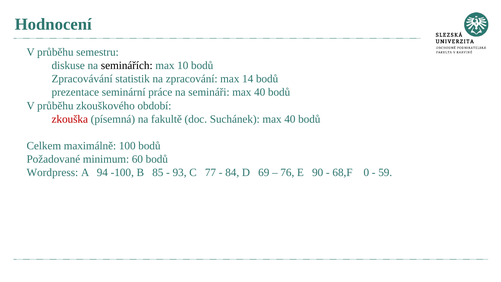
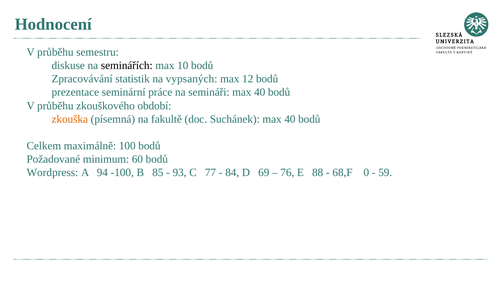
zpracování: zpracování -> vypsaných
14: 14 -> 12
zkouška colour: red -> orange
90: 90 -> 88
